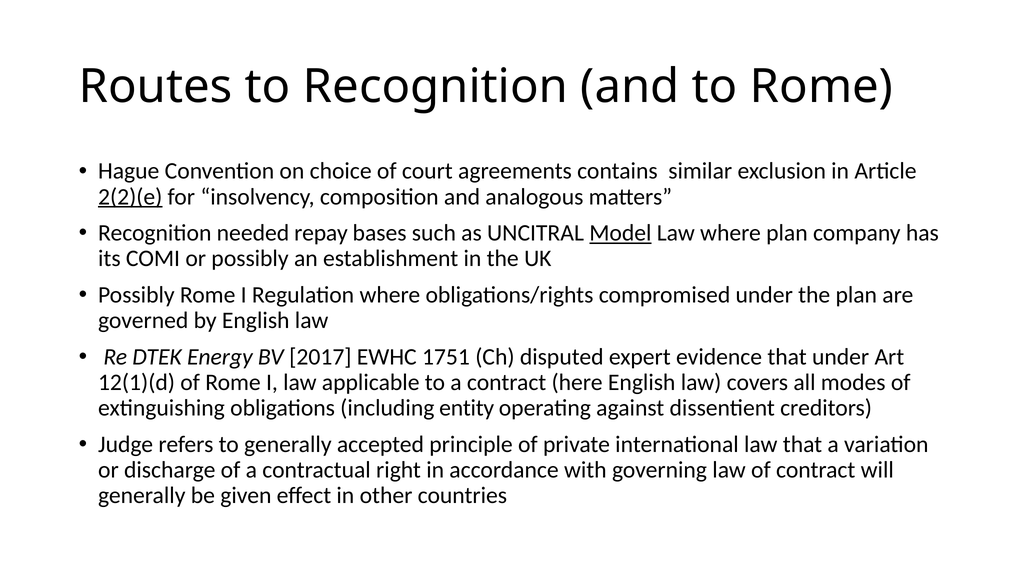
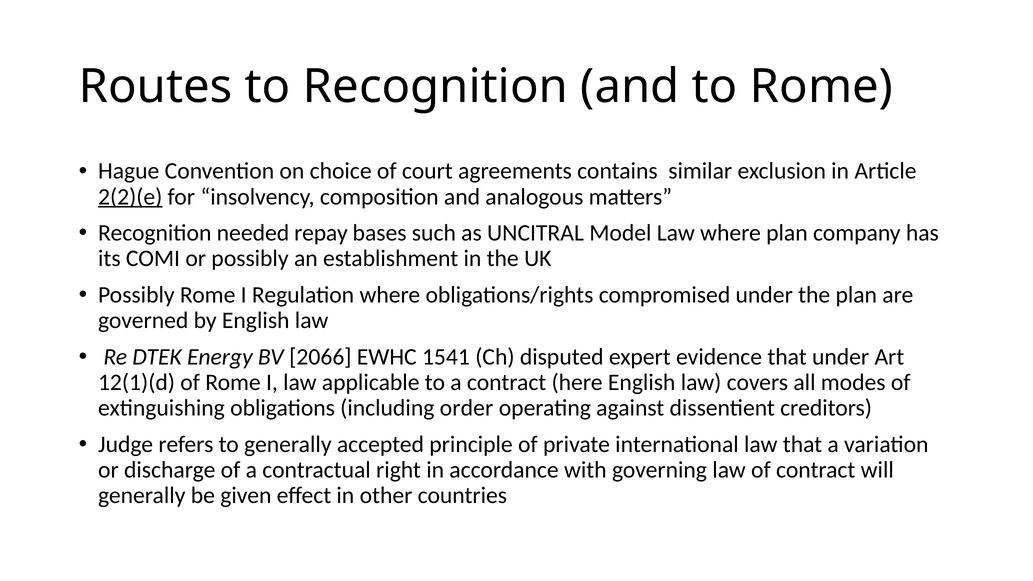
Model underline: present -> none
2017: 2017 -> 2066
1751: 1751 -> 1541
entity: entity -> order
